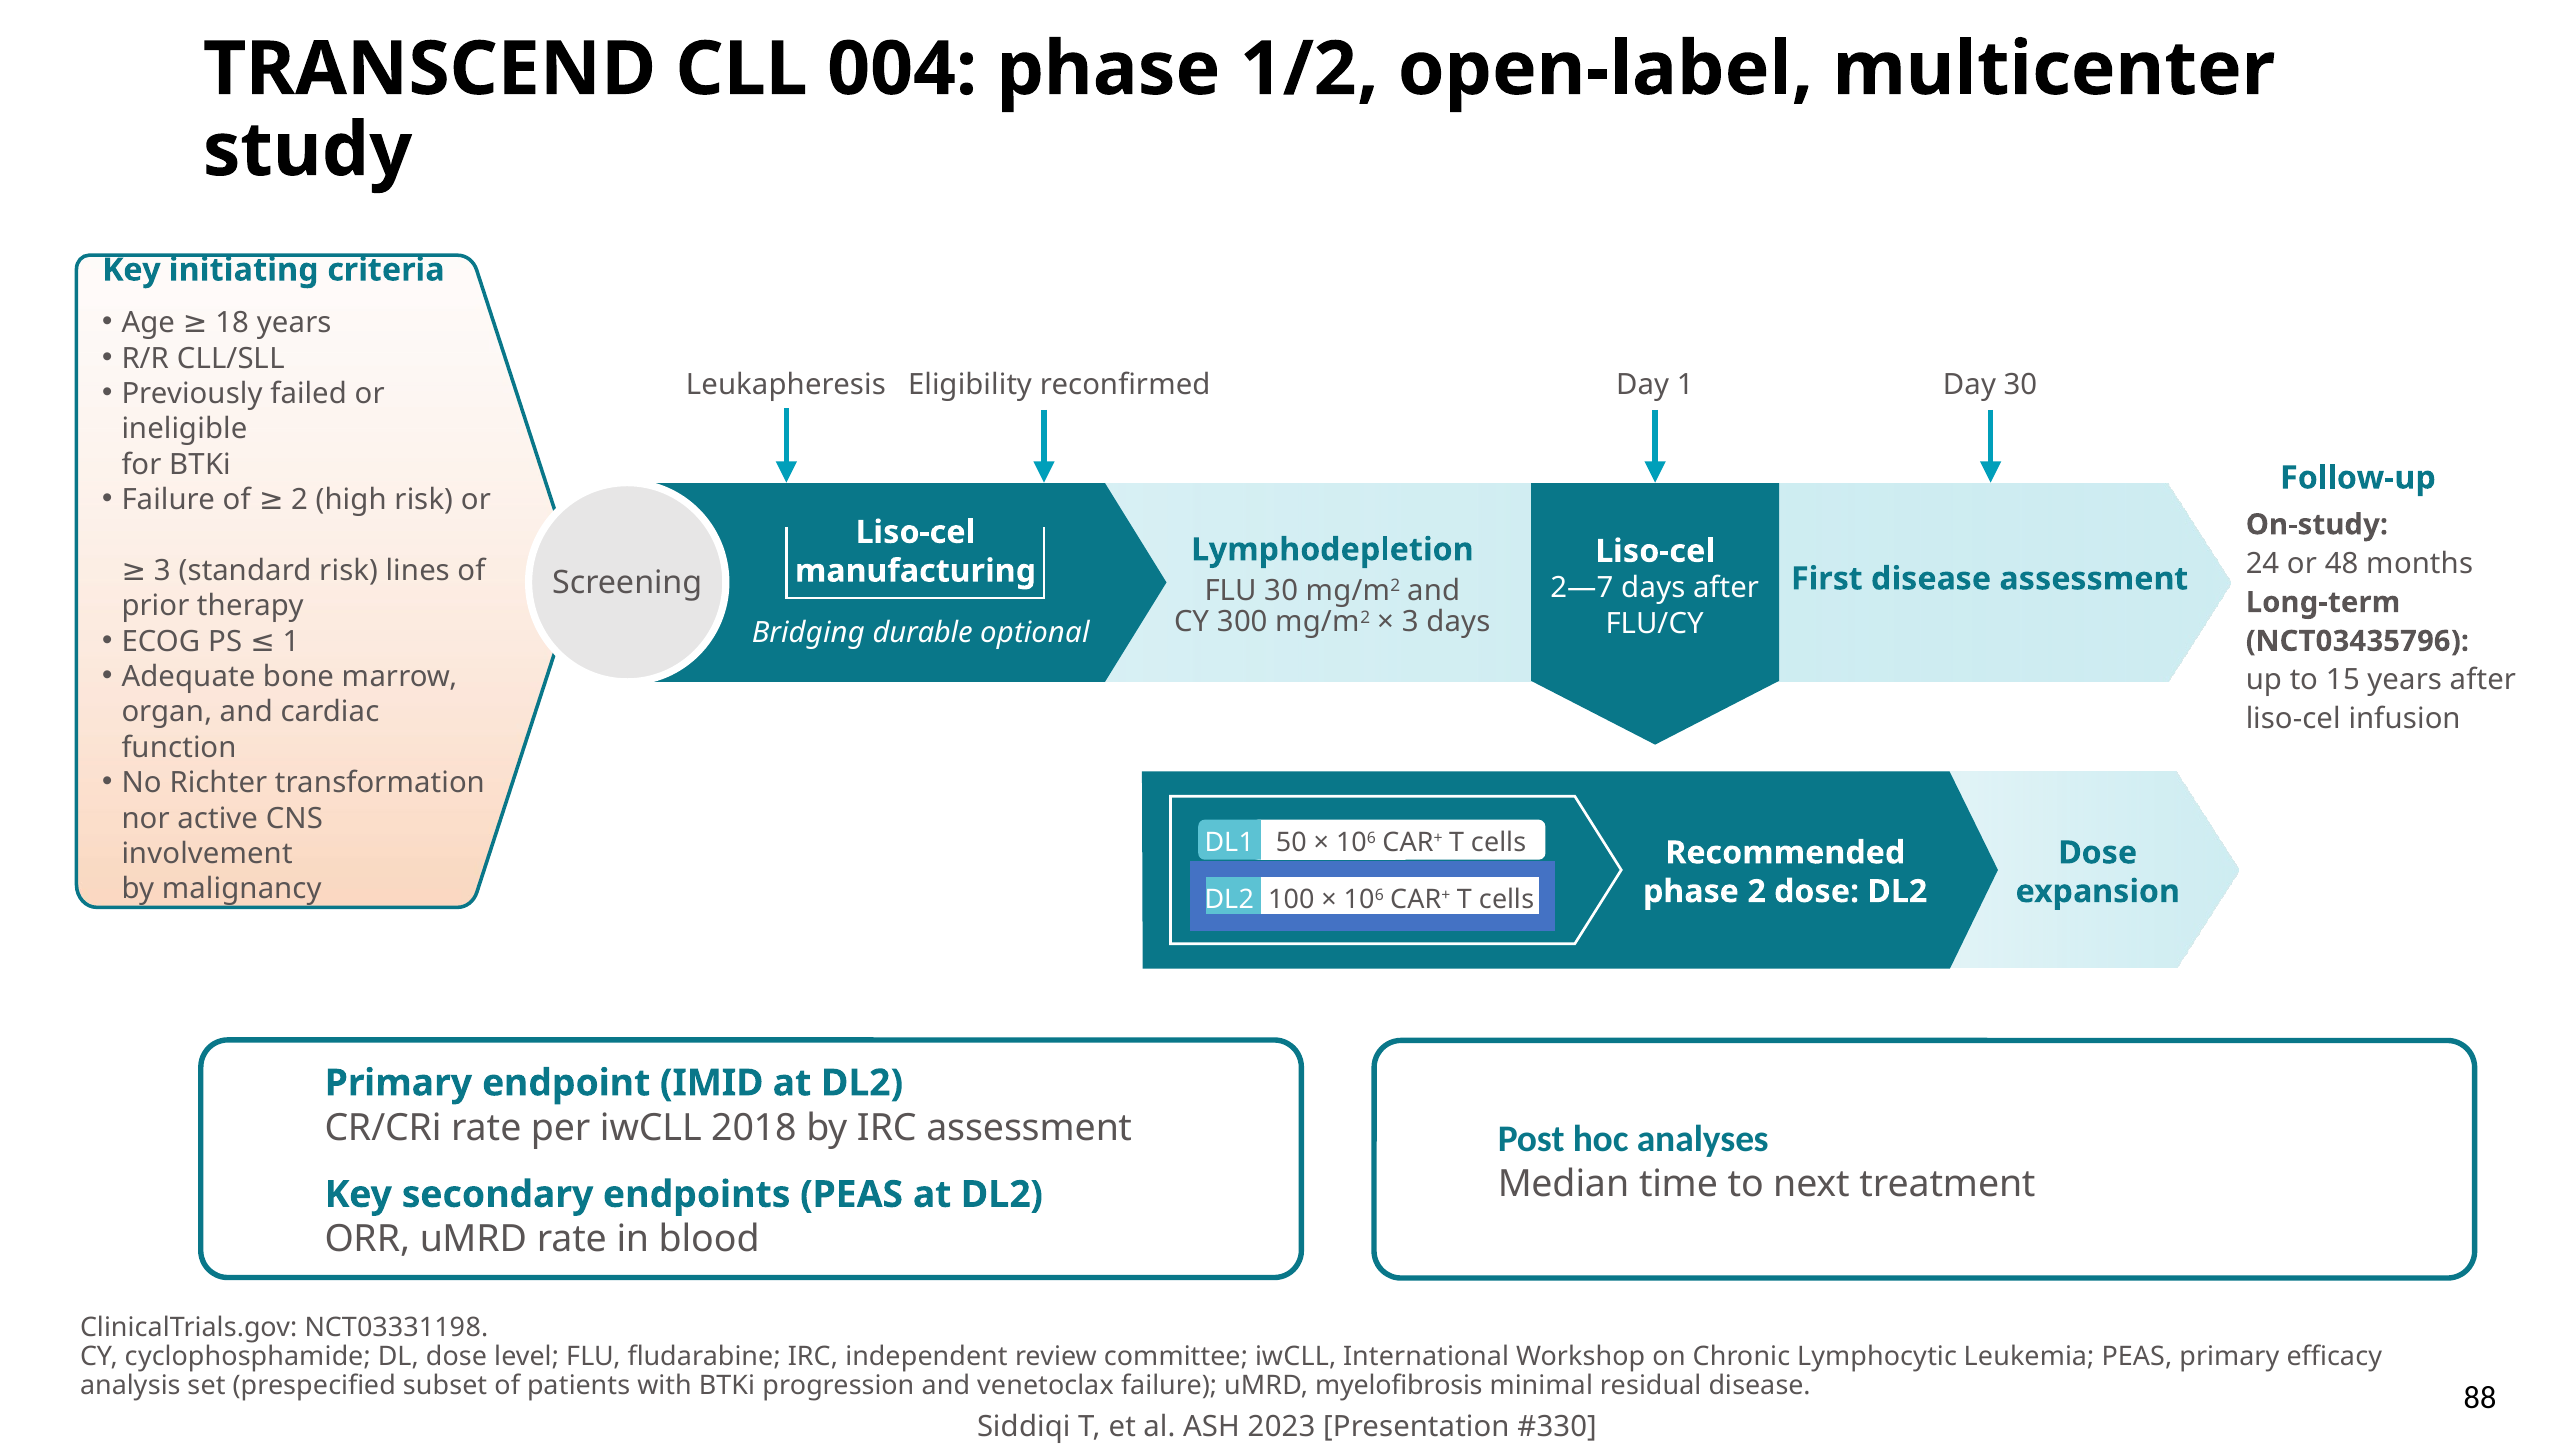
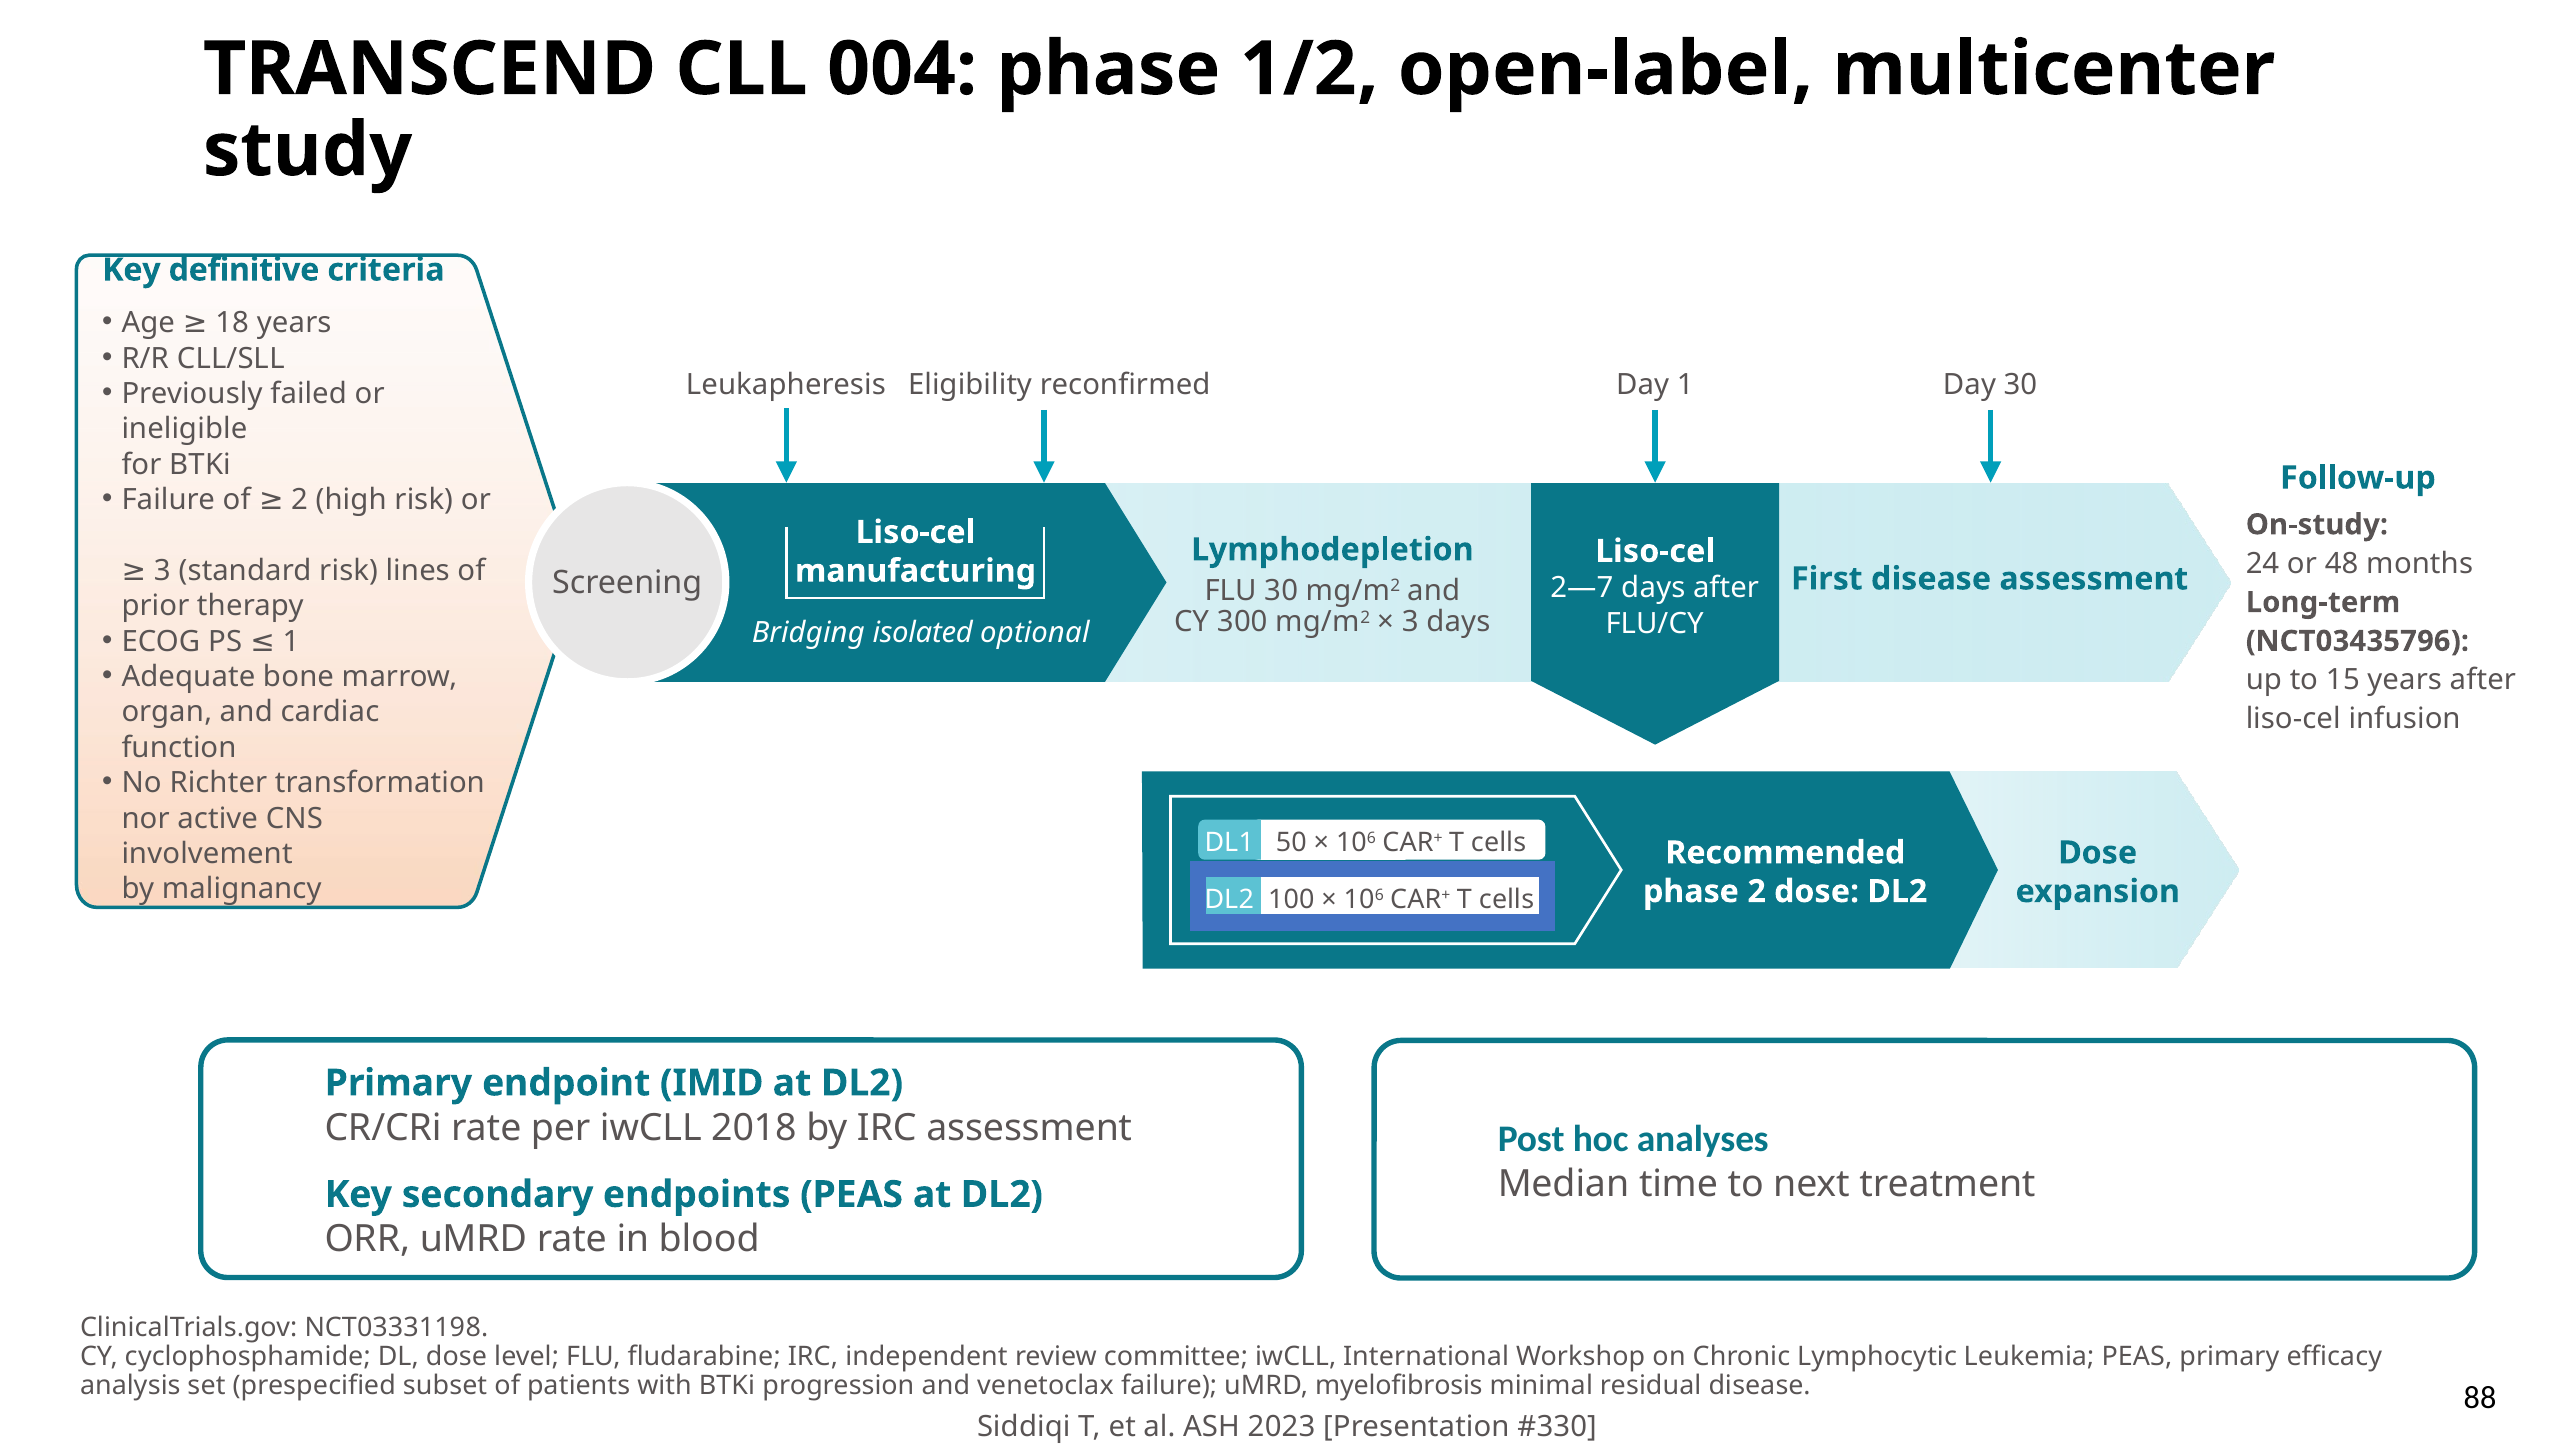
initiating: initiating -> definitive
durable: durable -> isolated
